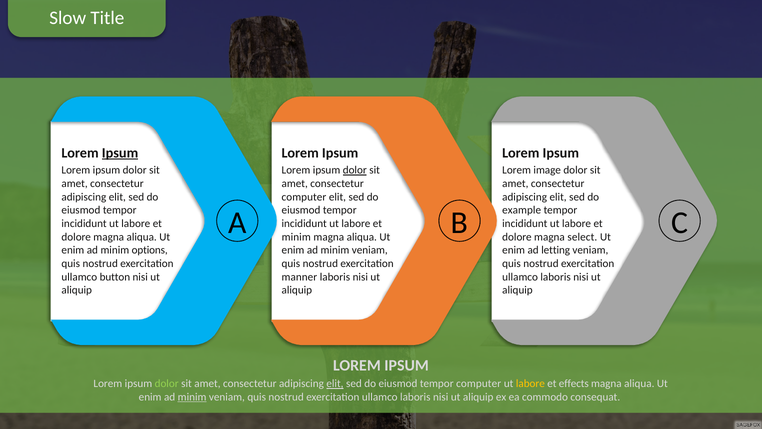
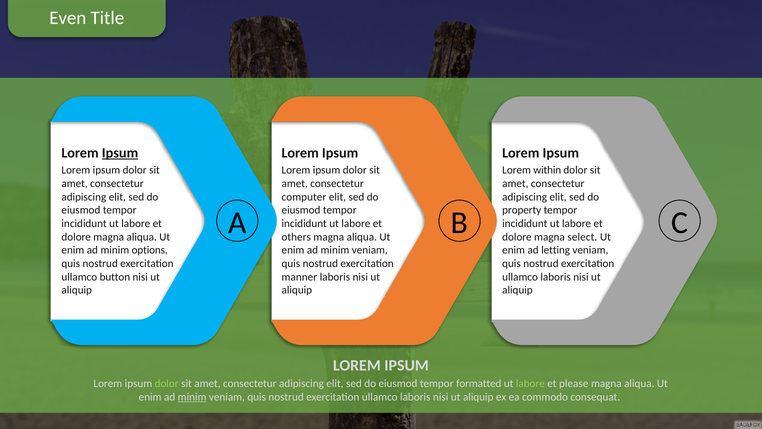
Slow: Slow -> Even
dolor at (355, 170) underline: present -> none
image: image -> within
example: example -> property
minim at (296, 237): minim -> others
elit at (335, 383) underline: present -> none
tempor computer: computer -> formatted
labore at (530, 383) colour: yellow -> light green
effects: effects -> please
